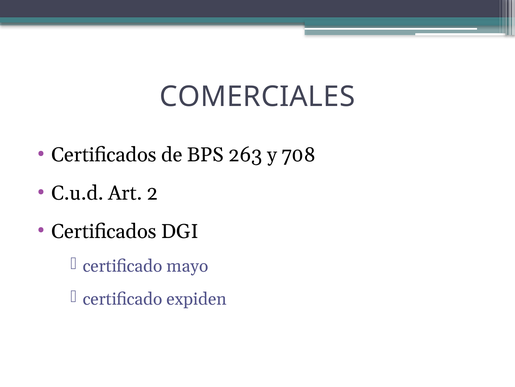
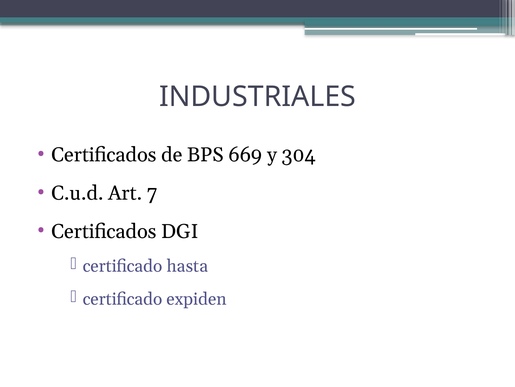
COMERCIALES: COMERCIALES -> INDUSTRIALES
263: 263 -> 669
708: 708 -> 304
2: 2 -> 7
mayo: mayo -> hasta
